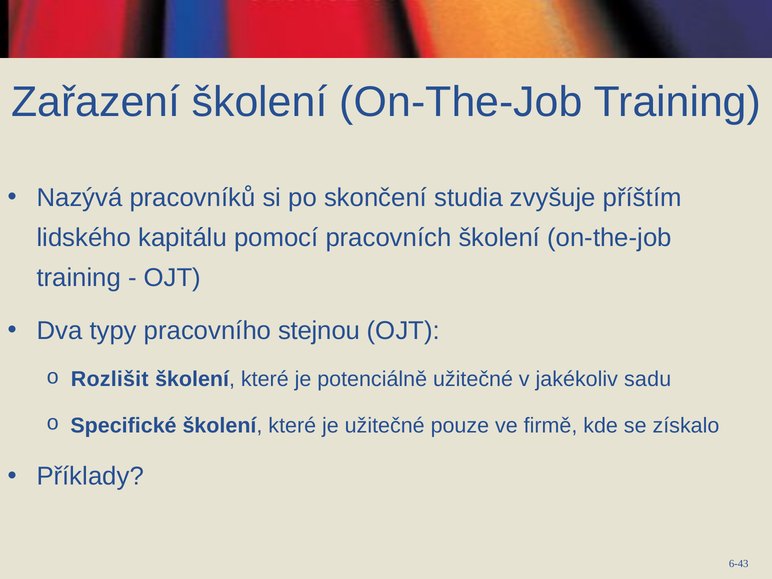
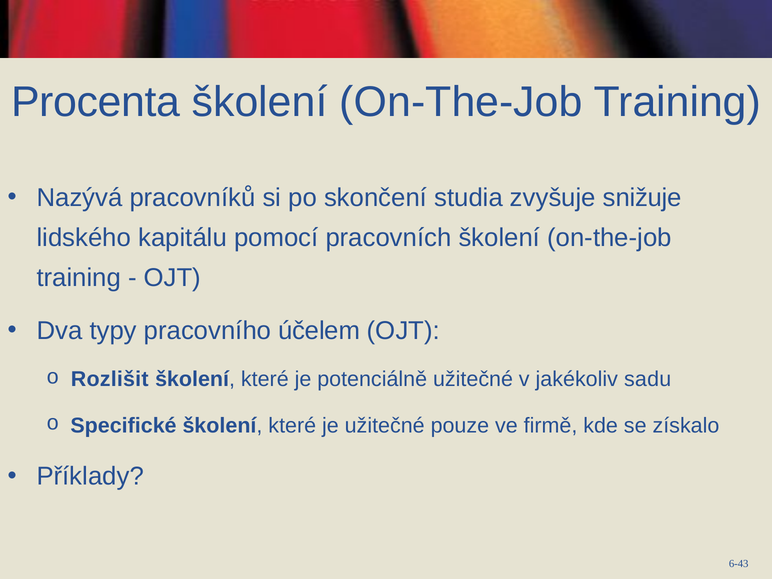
Zařazení: Zařazení -> Procenta
příštím: příštím -> snižuje
stejnou: stejnou -> účelem
